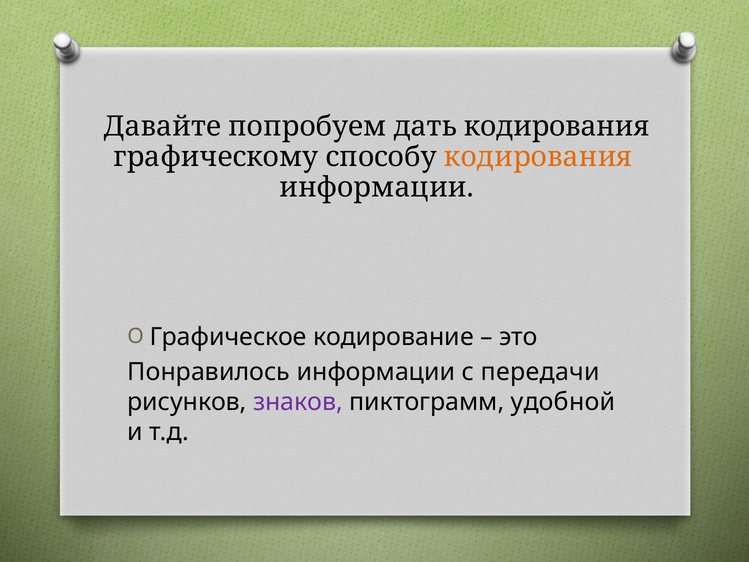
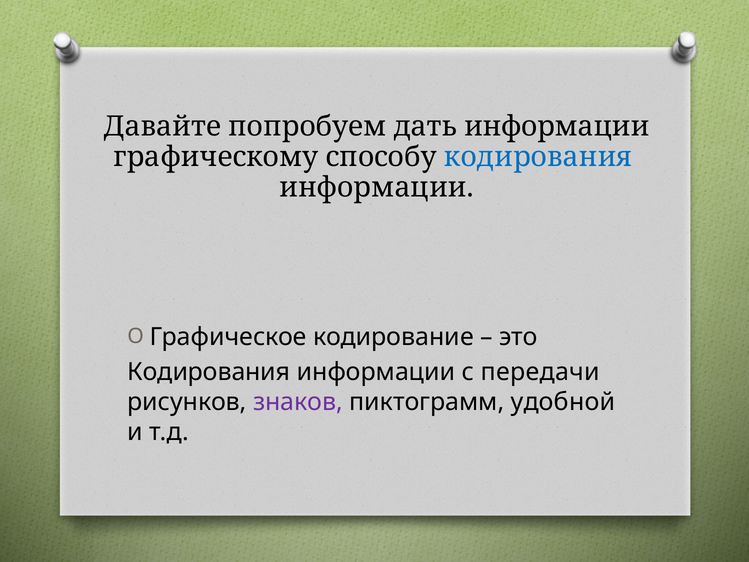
дать кодирования: кодирования -> информации
кодирования at (538, 157) colour: orange -> blue
Понравилось at (209, 372): Понравилось -> Кодирования
